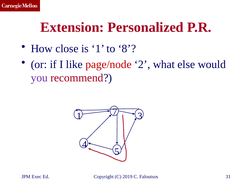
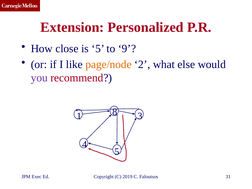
is 1: 1 -> 5
8: 8 -> 9
page/node colour: red -> orange
7: 7 -> 8
